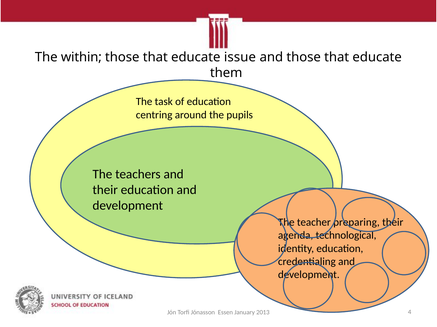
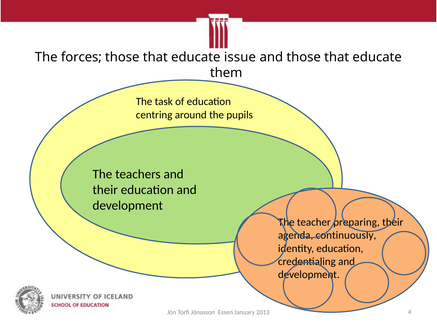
within: within -> forces
technological: technological -> continuously
